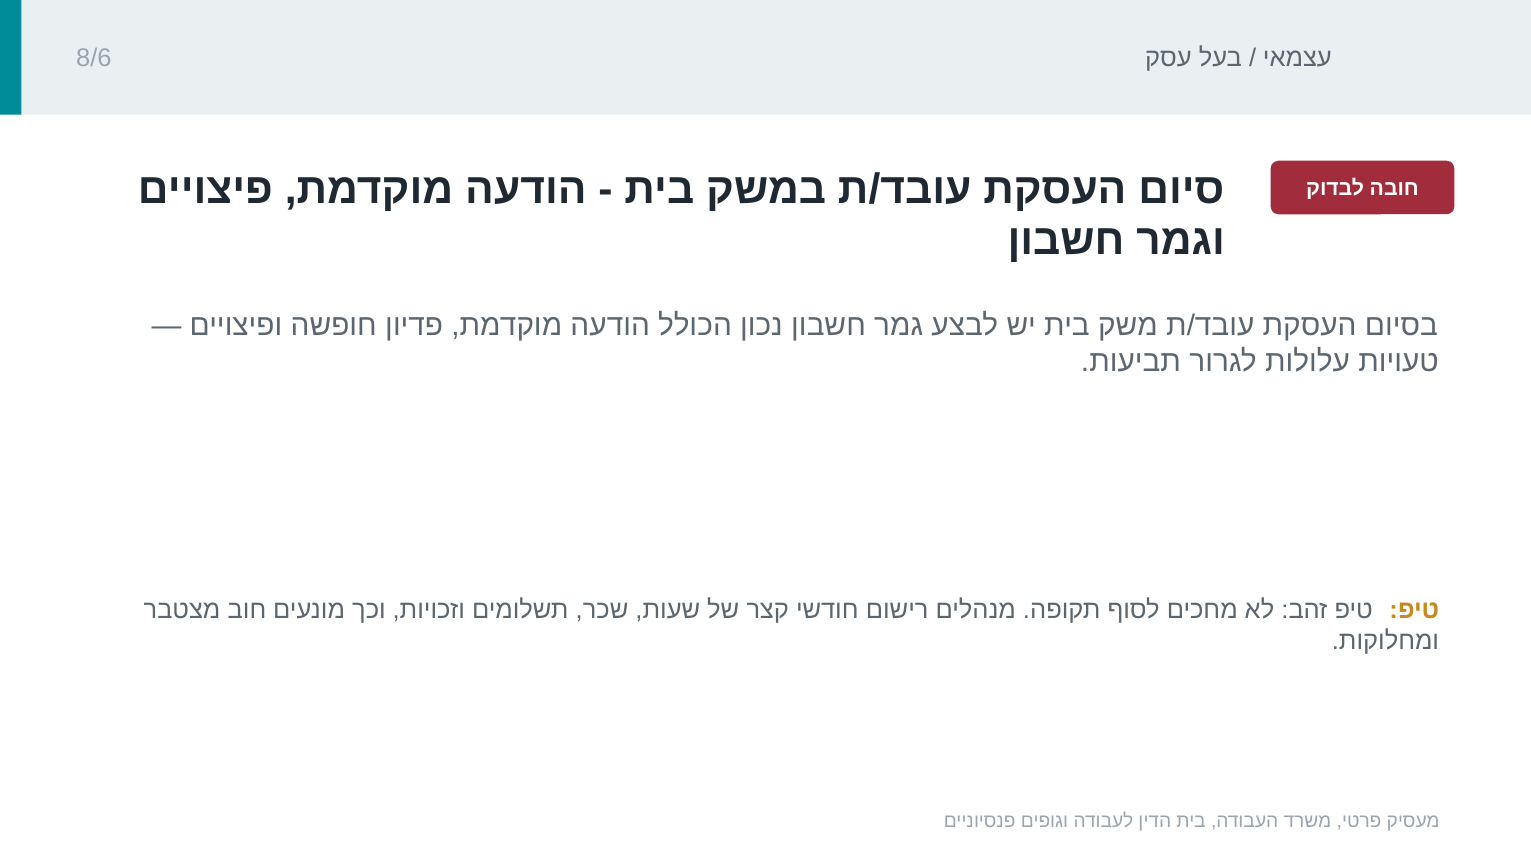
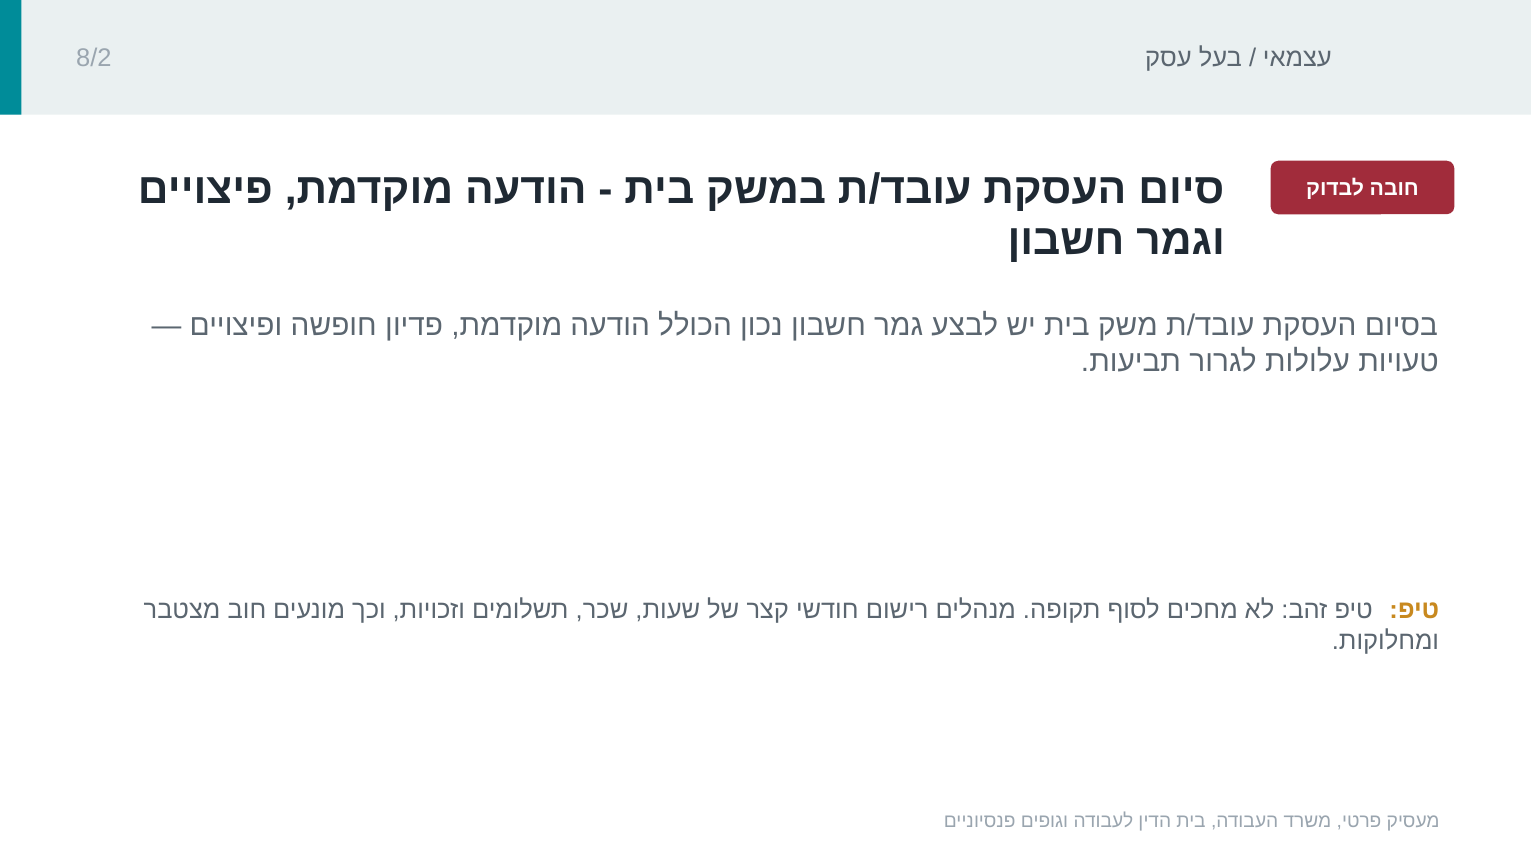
8/6: 8/6 -> 8/2
